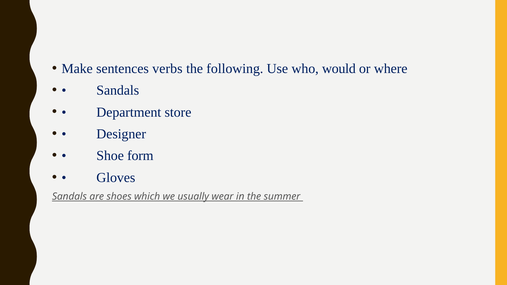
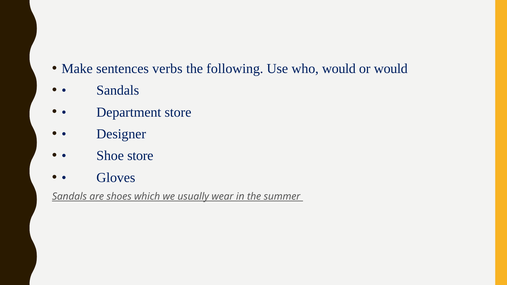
or where: where -> would
Shoe form: form -> store
